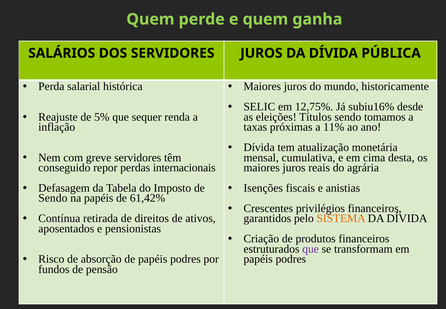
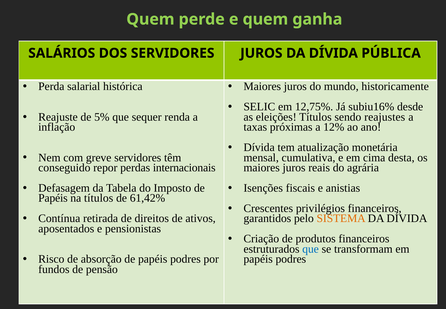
tomamos: tomamos -> reajustes
11%: 11% -> 12%
Sendo at (53, 198): Sendo -> Papéis
na papéis: papéis -> títulos
que at (311, 249) colour: purple -> blue
